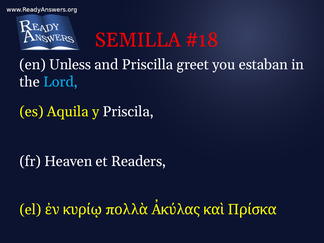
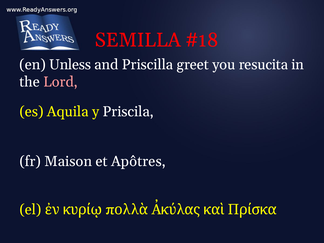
estaban: estaban -> resucita
Lord colour: light blue -> pink
Heaven: Heaven -> Maison
Readers: Readers -> Apôtres
